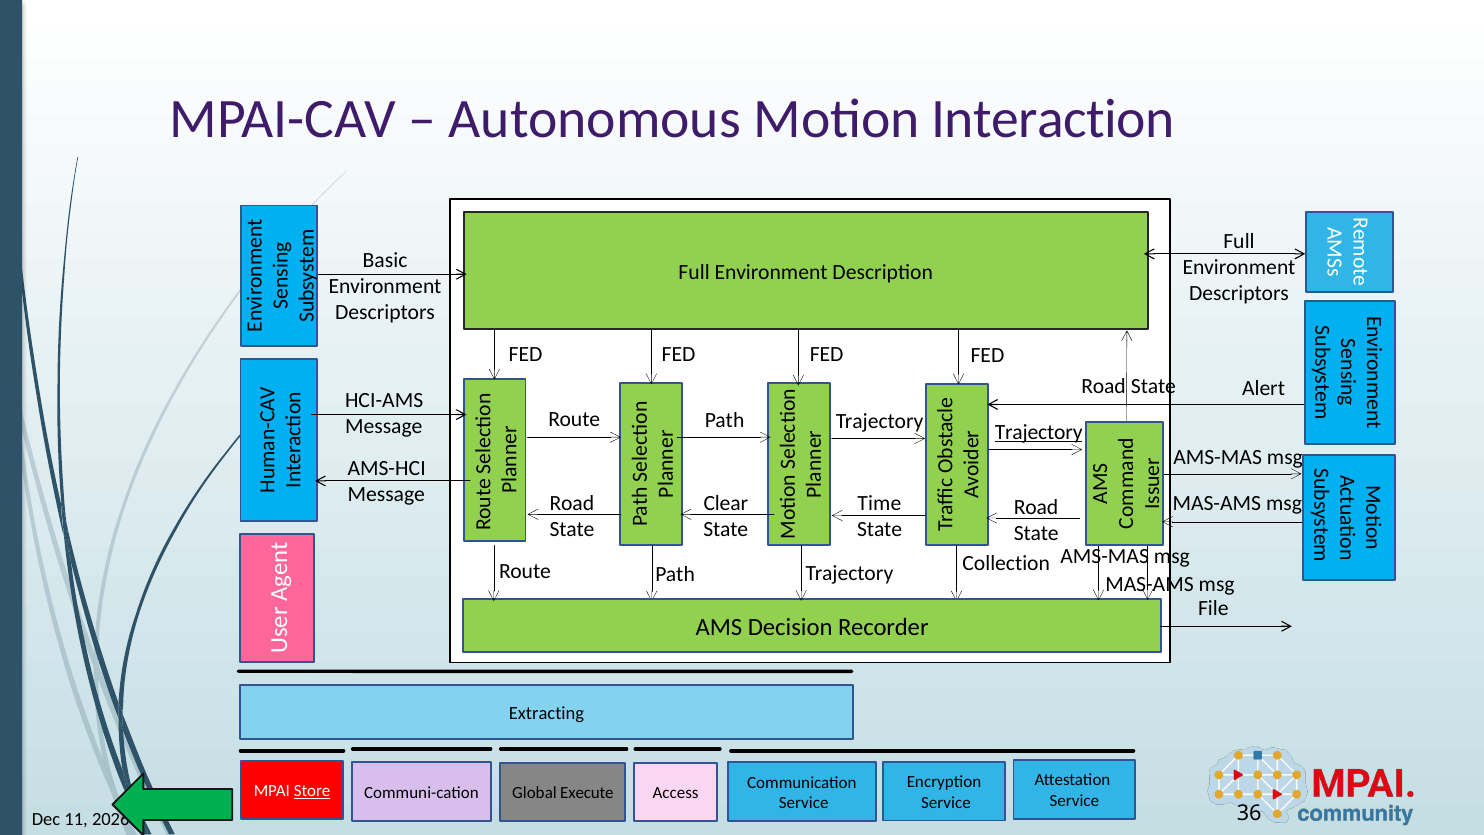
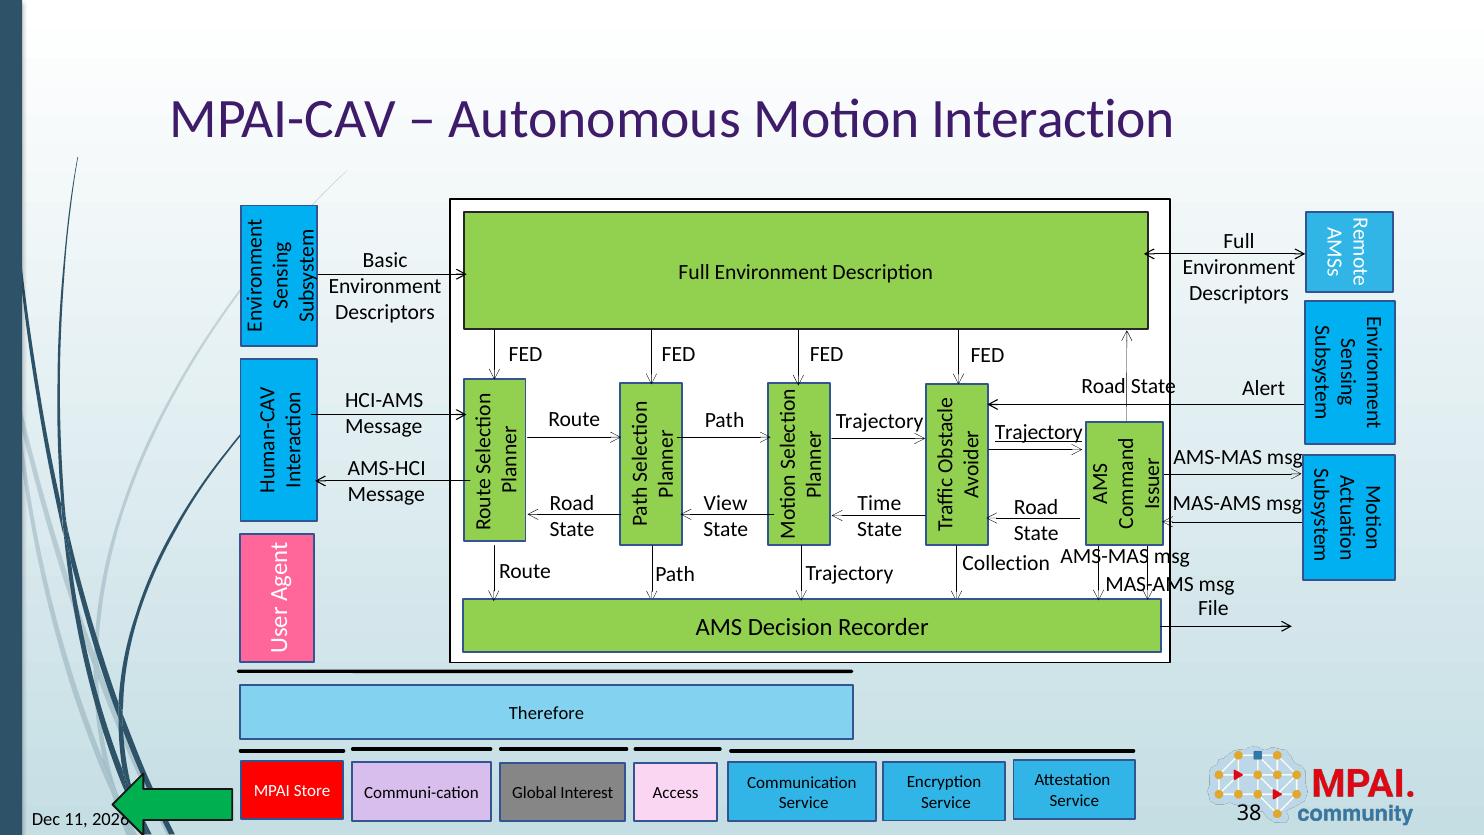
Clear: Clear -> View
Extracting: Extracting -> Therefore
Store underline: present -> none
Execute: Execute -> Interest
36: 36 -> 38
